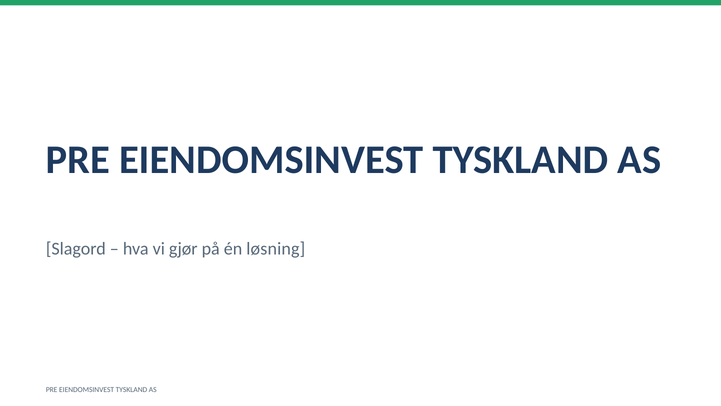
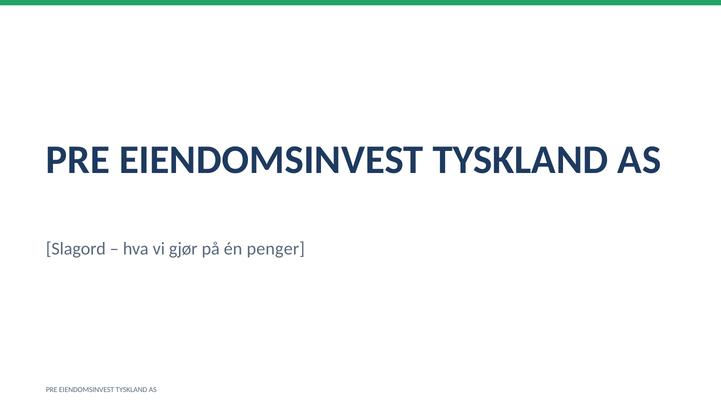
løsning: løsning -> penger
